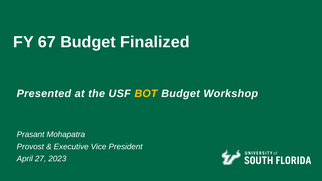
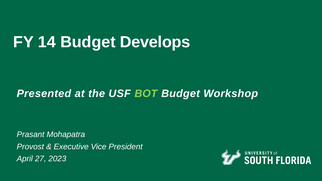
67: 67 -> 14
Finalized: Finalized -> Develops
BOT colour: yellow -> light green
